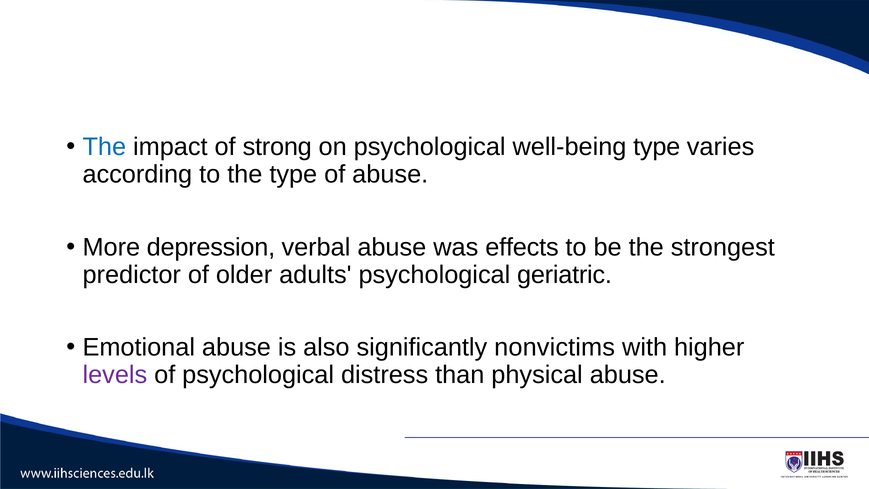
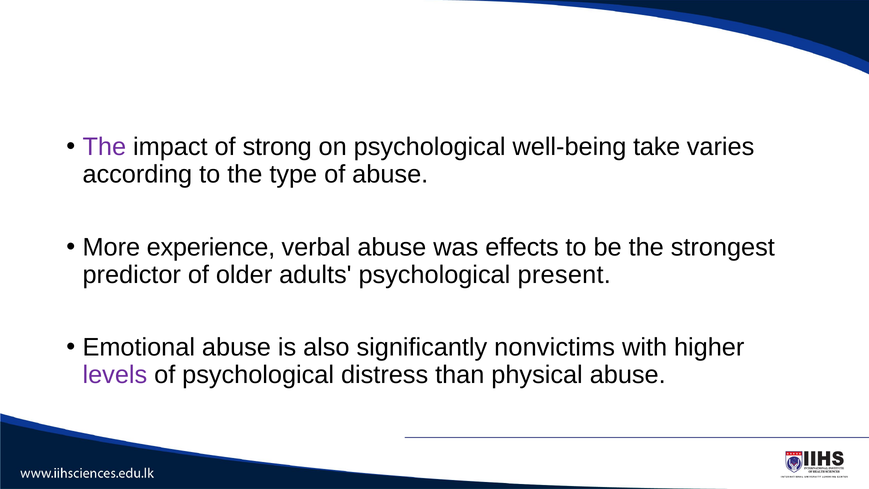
The at (104, 147) colour: blue -> purple
well-being type: type -> take
depression: depression -> experience
geriatric: geriatric -> present
